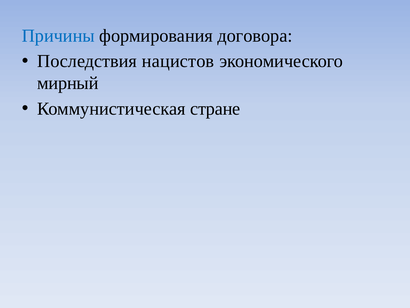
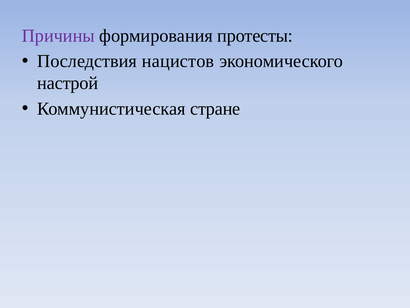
Причины colour: blue -> purple
договора: договора -> протесты
мирный: мирный -> настрой
